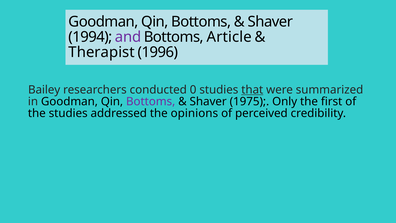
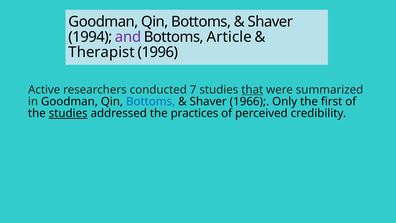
Bailey: Bailey -> Active
0: 0 -> 7
Bottoms at (151, 101) colour: purple -> blue
1975: 1975 -> 1966
studies at (68, 113) underline: none -> present
opinions: opinions -> practices
